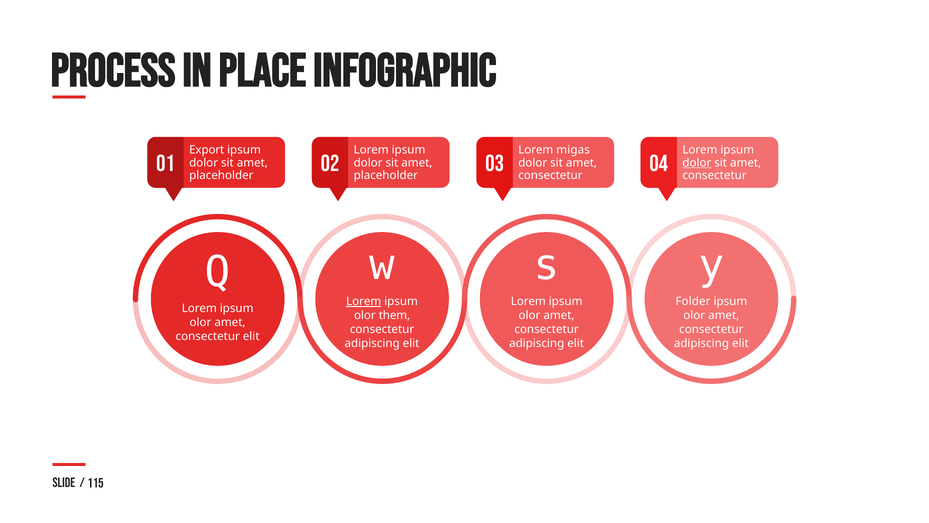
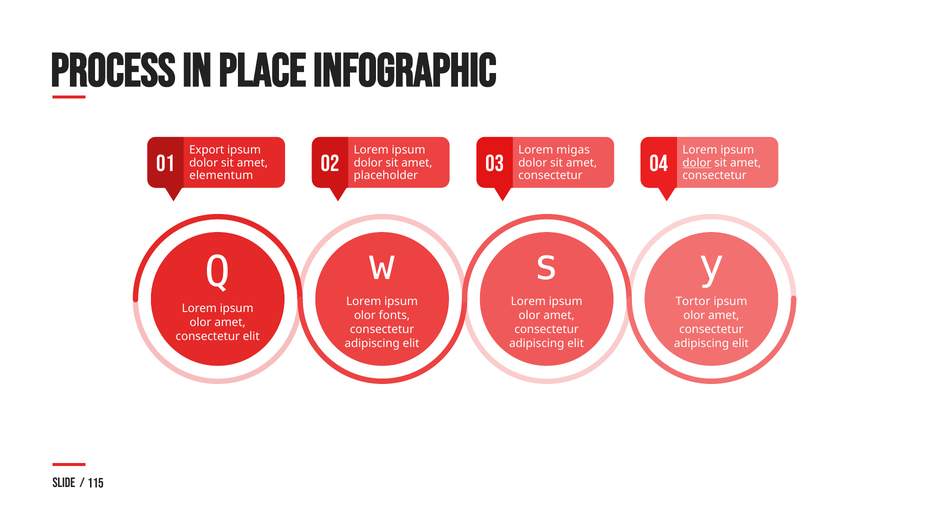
placeholder at (221, 175): placeholder -> elementum
Lorem at (364, 301) underline: present -> none
Folder: Folder -> Tortor
them: them -> fonts
